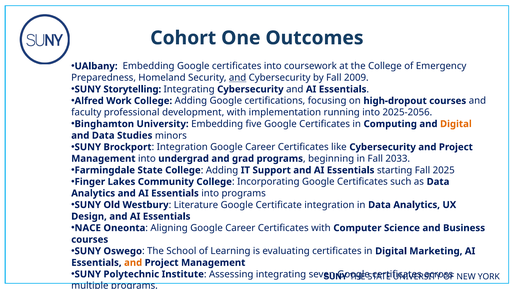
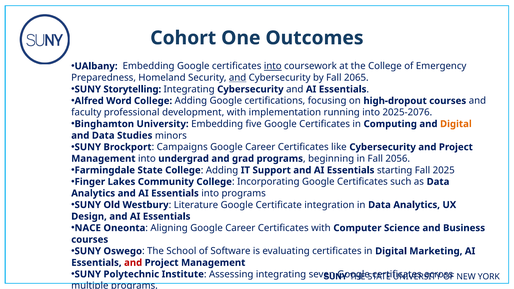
into at (273, 66) underline: none -> present
2009: 2009 -> 2065
Work: Work -> Word
2025-2056: 2025-2056 -> 2025-2076
Integration at (182, 147): Integration -> Campaigns
2033: 2033 -> 2056
Learning: Learning -> Software
and at (133, 263) colour: orange -> red
